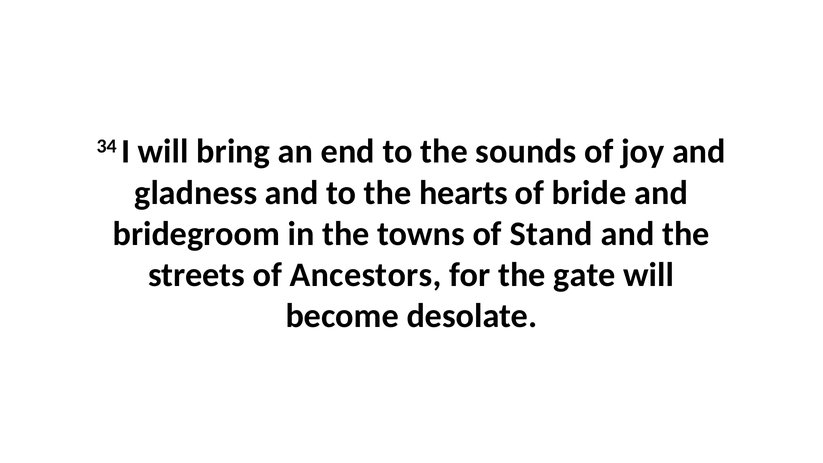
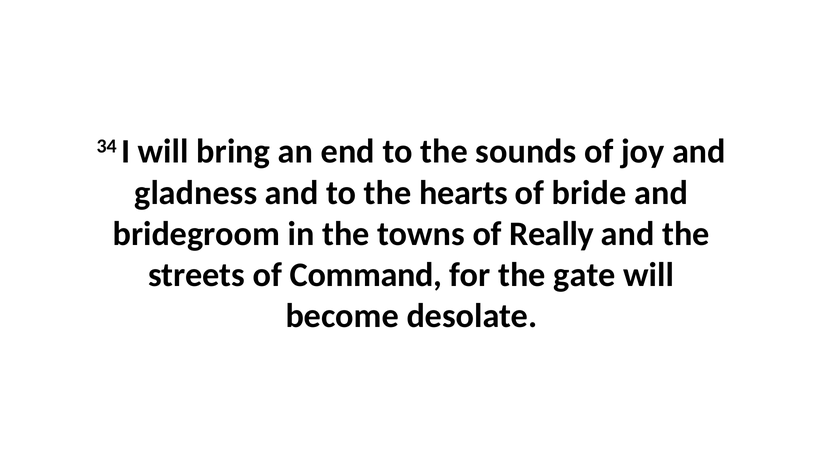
Stand: Stand -> Really
Ancestors: Ancestors -> Command
